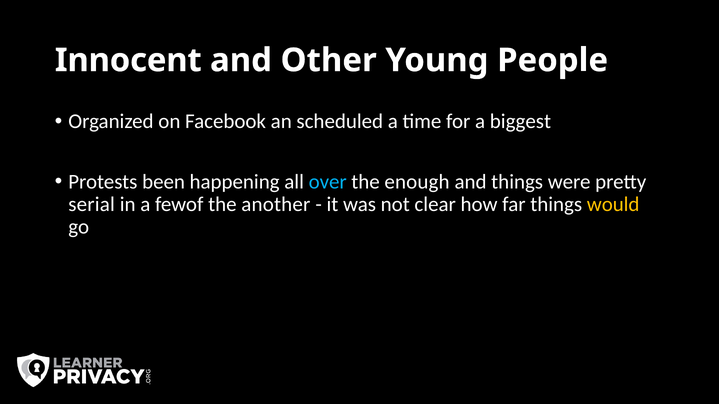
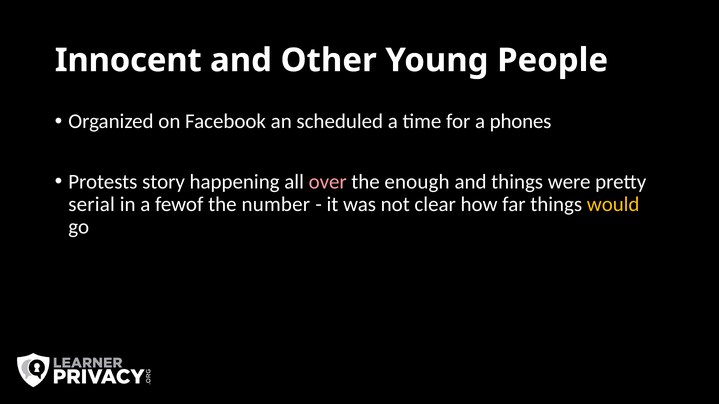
biggest: biggest -> phones
been: been -> story
over colour: light blue -> pink
another: another -> number
